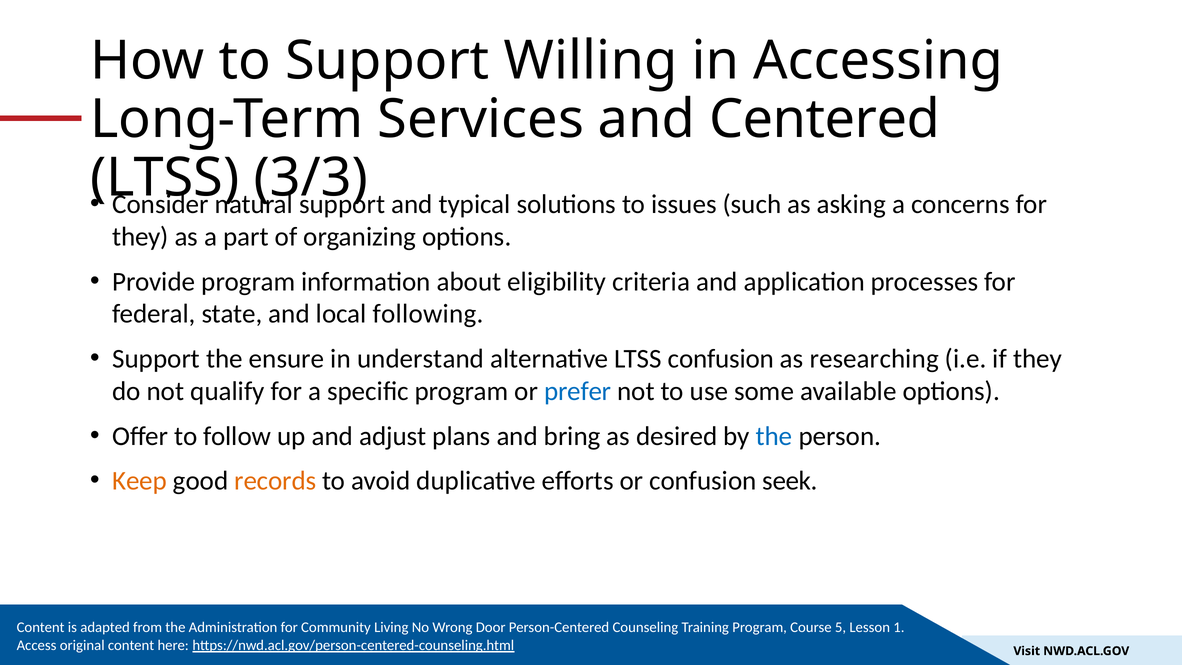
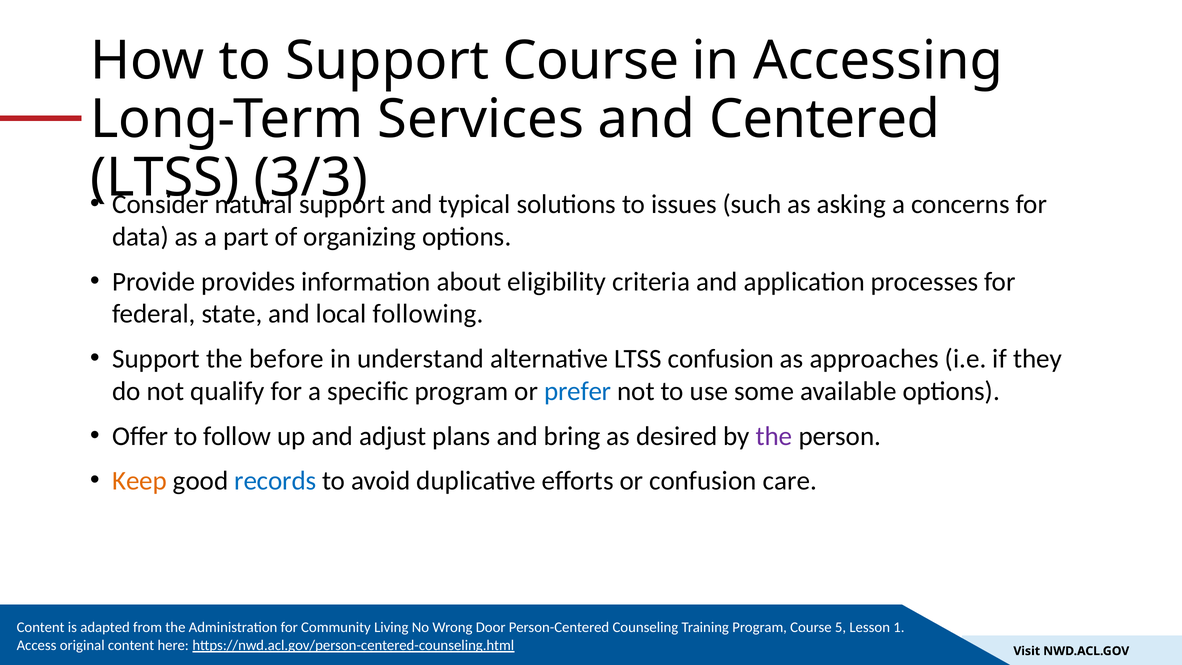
Support Willing: Willing -> Course
they at (140, 237): they -> data
Provide program: program -> provides
ensure: ensure -> before
researching: researching -> approaches
the at (774, 436) colour: blue -> purple
records colour: orange -> blue
seek: seek -> care
